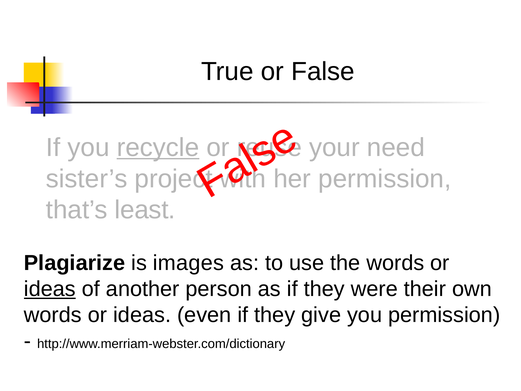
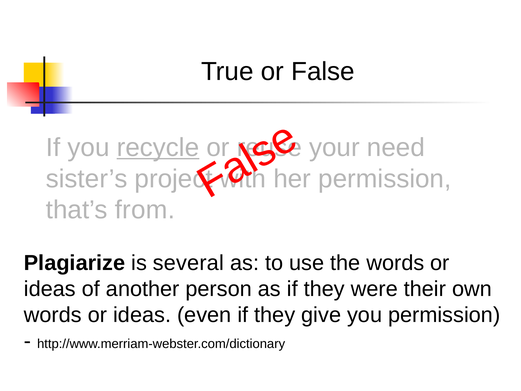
least: least -> from
images: images -> several
ideas at (50, 289) underline: present -> none
